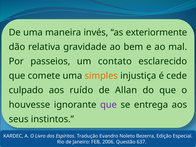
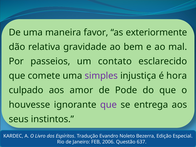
invés: invés -> favor
simples colour: orange -> purple
cede: cede -> hora
ruído: ruído -> amor
Allan: Allan -> Pode
